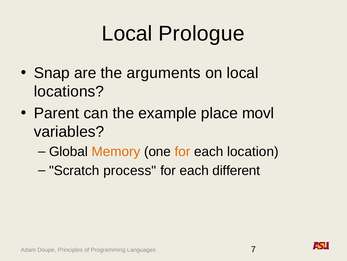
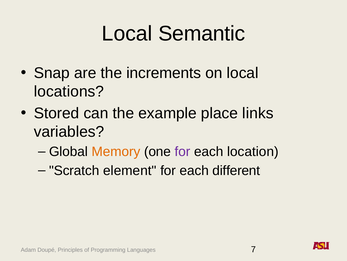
Prologue: Prologue -> Semantic
arguments: arguments -> increments
Parent: Parent -> Stored
movl: movl -> links
for at (183, 151) colour: orange -> purple
process: process -> element
